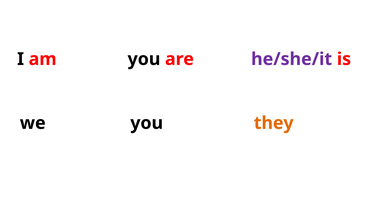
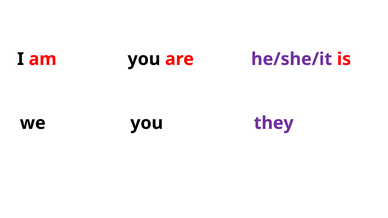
they colour: orange -> purple
